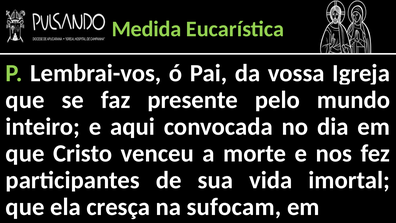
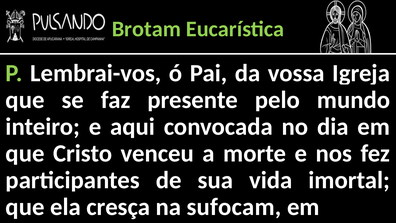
Medida: Medida -> Brotam
